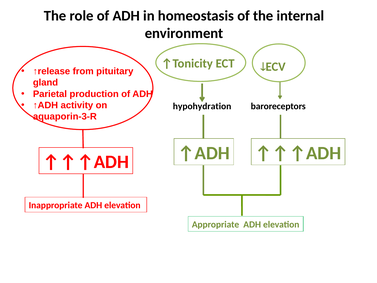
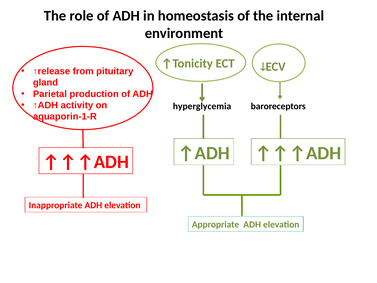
hypohydration: hypohydration -> hyperglycemia
aquaporin-3-R: aquaporin-3-R -> aquaporin-1-R
